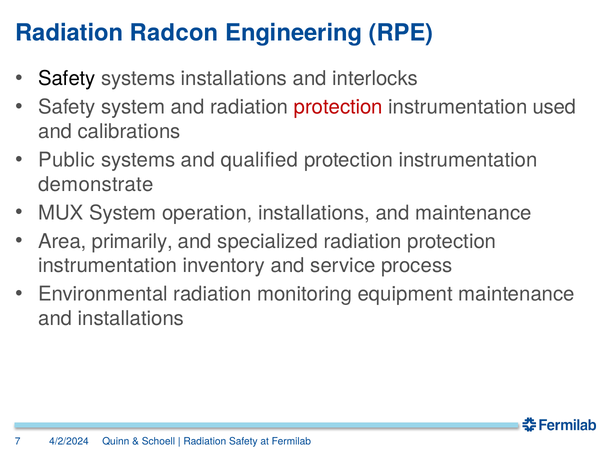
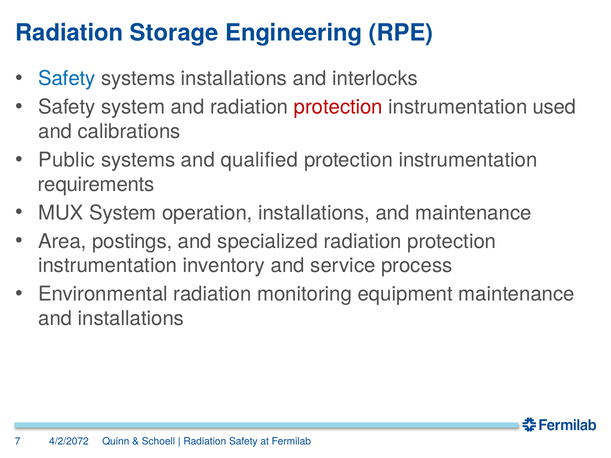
Radcon: Radcon -> Storage
Safety at (67, 79) colour: black -> blue
demonstrate: demonstrate -> requirements
primarily: primarily -> postings
4/2/2024: 4/2/2024 -> 4/2/2072
